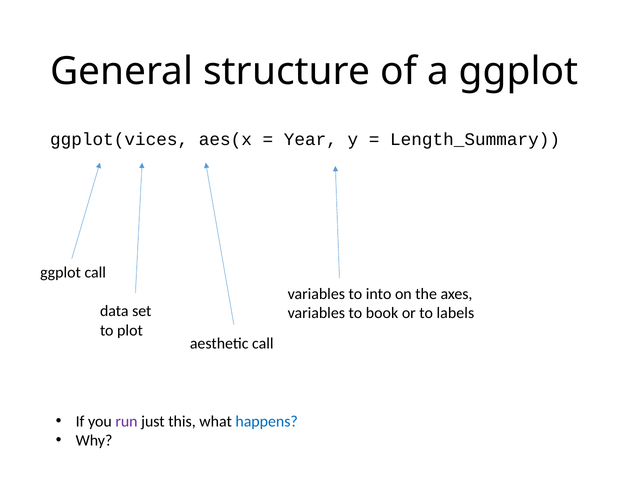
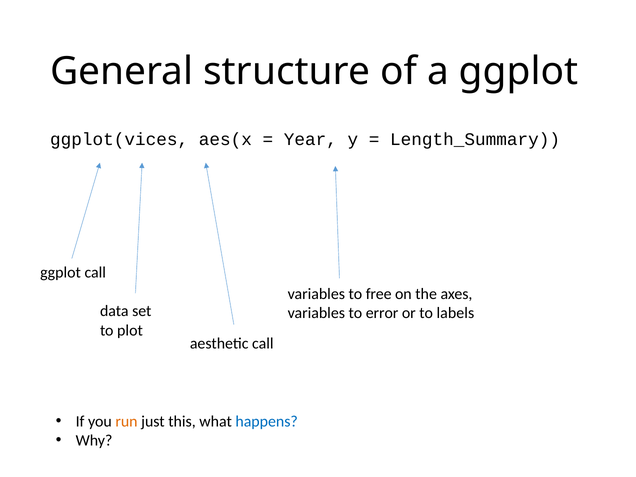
into: into -> free
book: book -> error
run colour: purple -> orange
